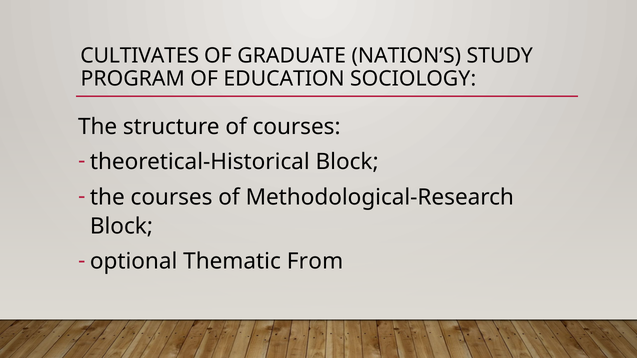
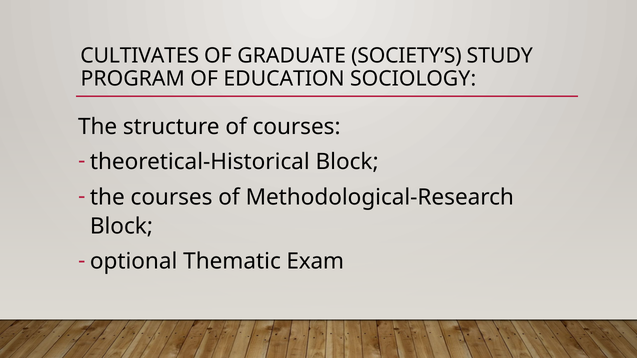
NATION’S: NATION’S -> SOCIETY’S
From: From -> Exam
